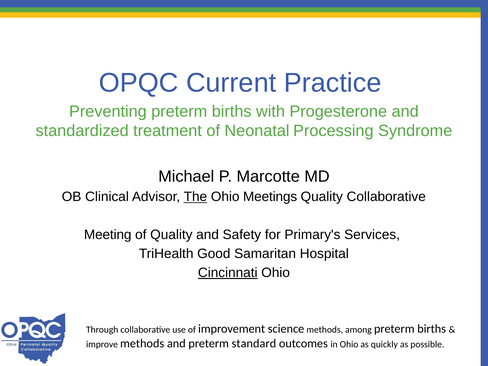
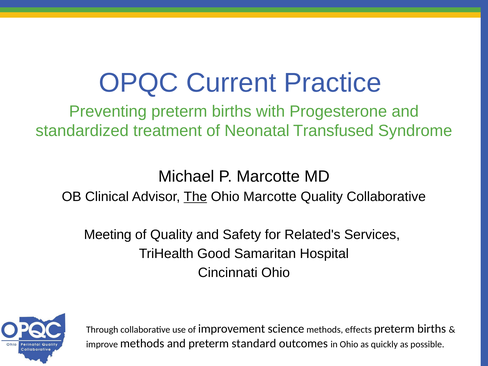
Processing: Processing -> Transfused
Ohio Meetings: Meetings -> Marcotte
Primary's: Primary's -> Related's
Cincinnati underline: present -> none
among: among -> effects
